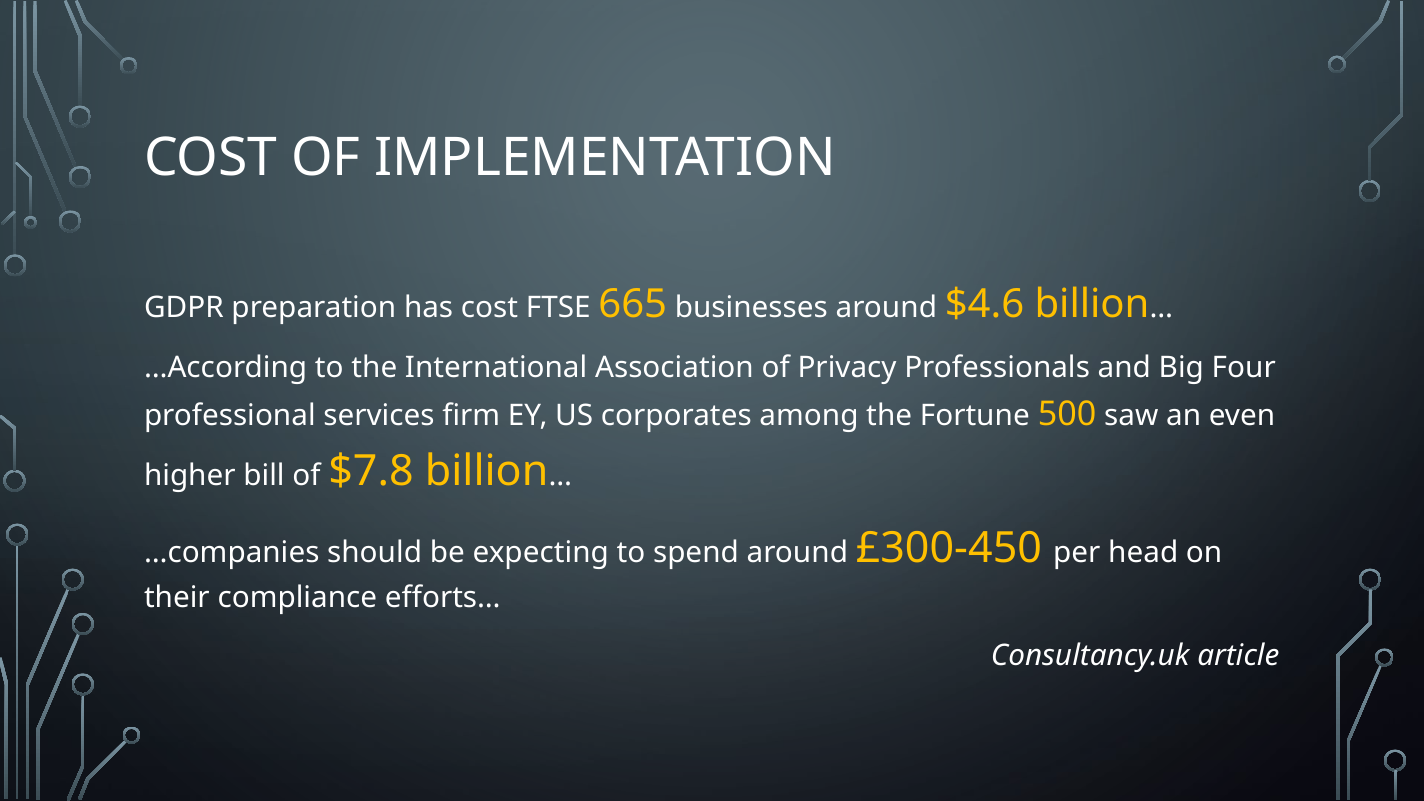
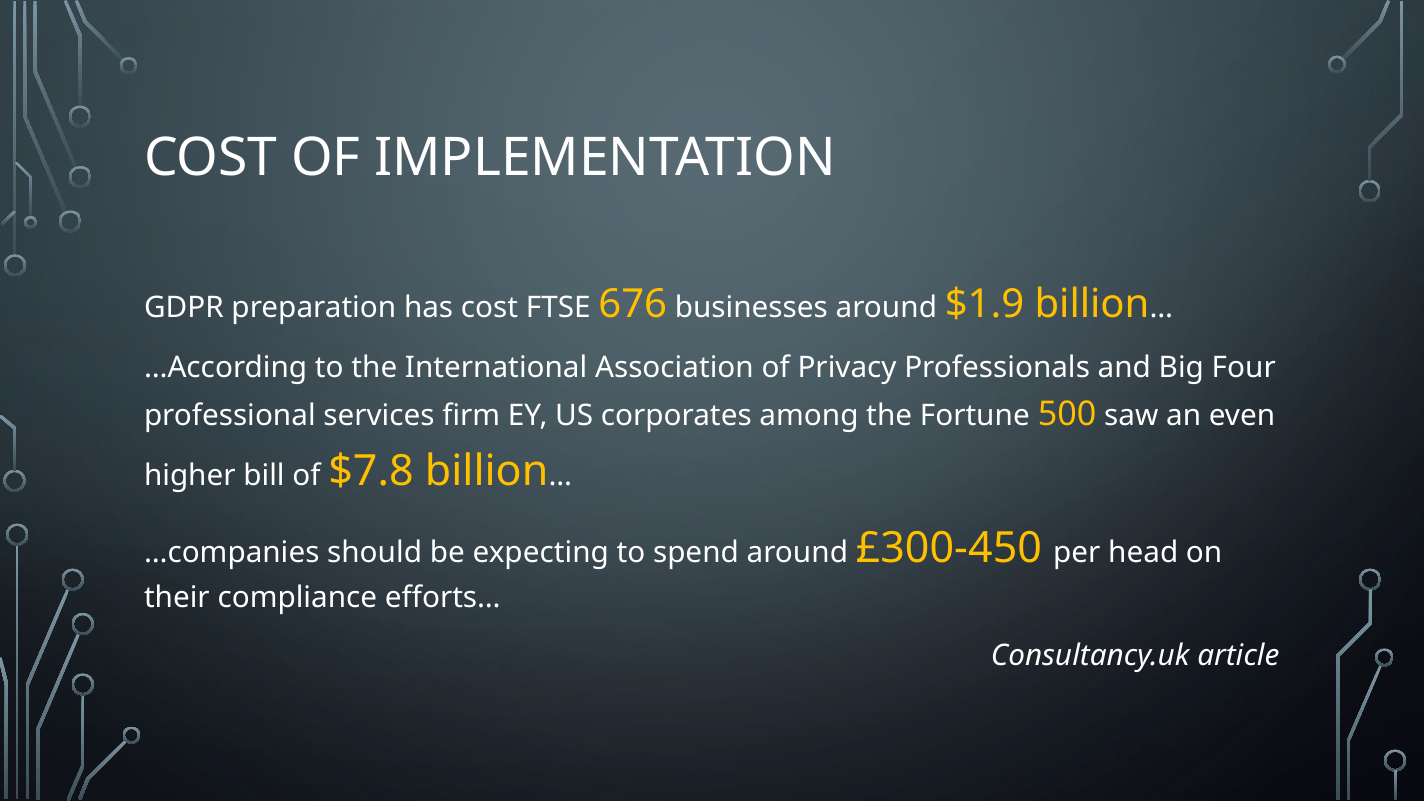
665: 665 -> 676
$4.6: $4.6 -> $1.9
